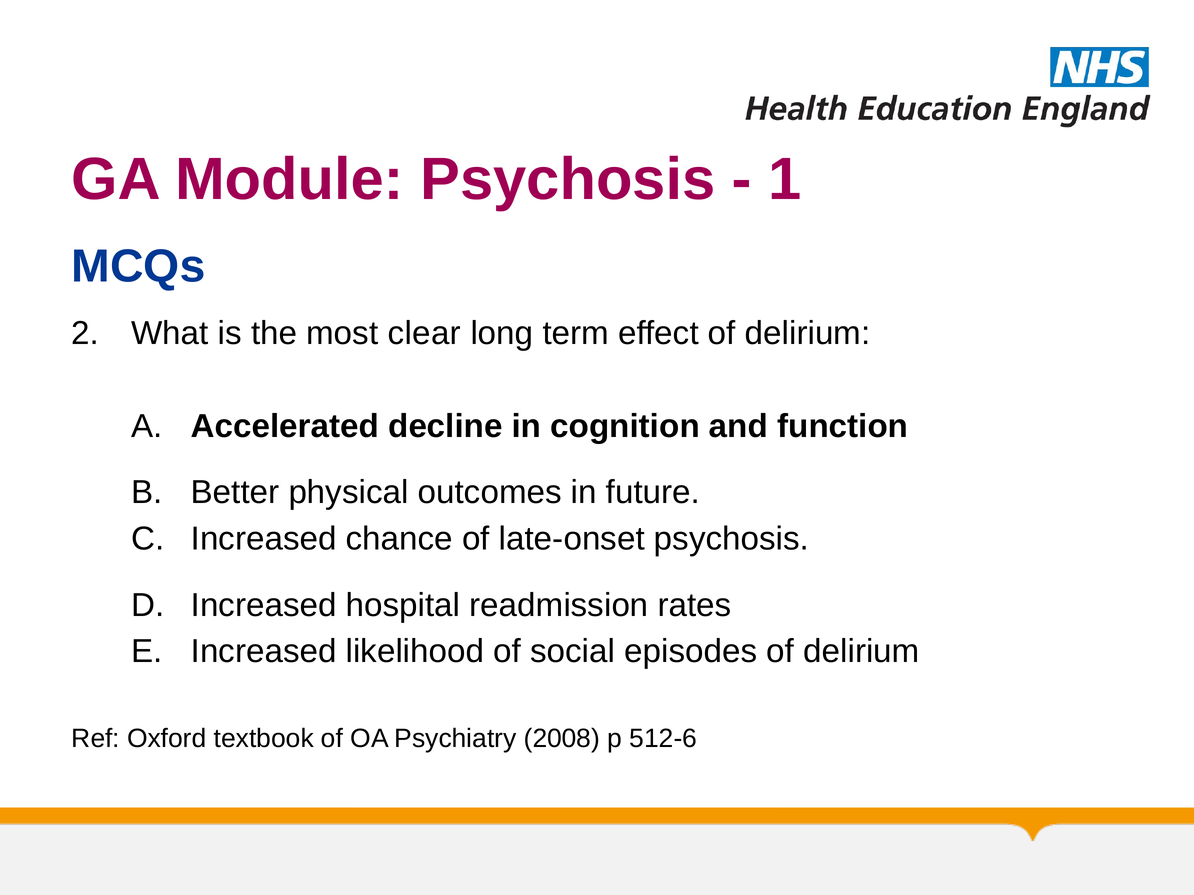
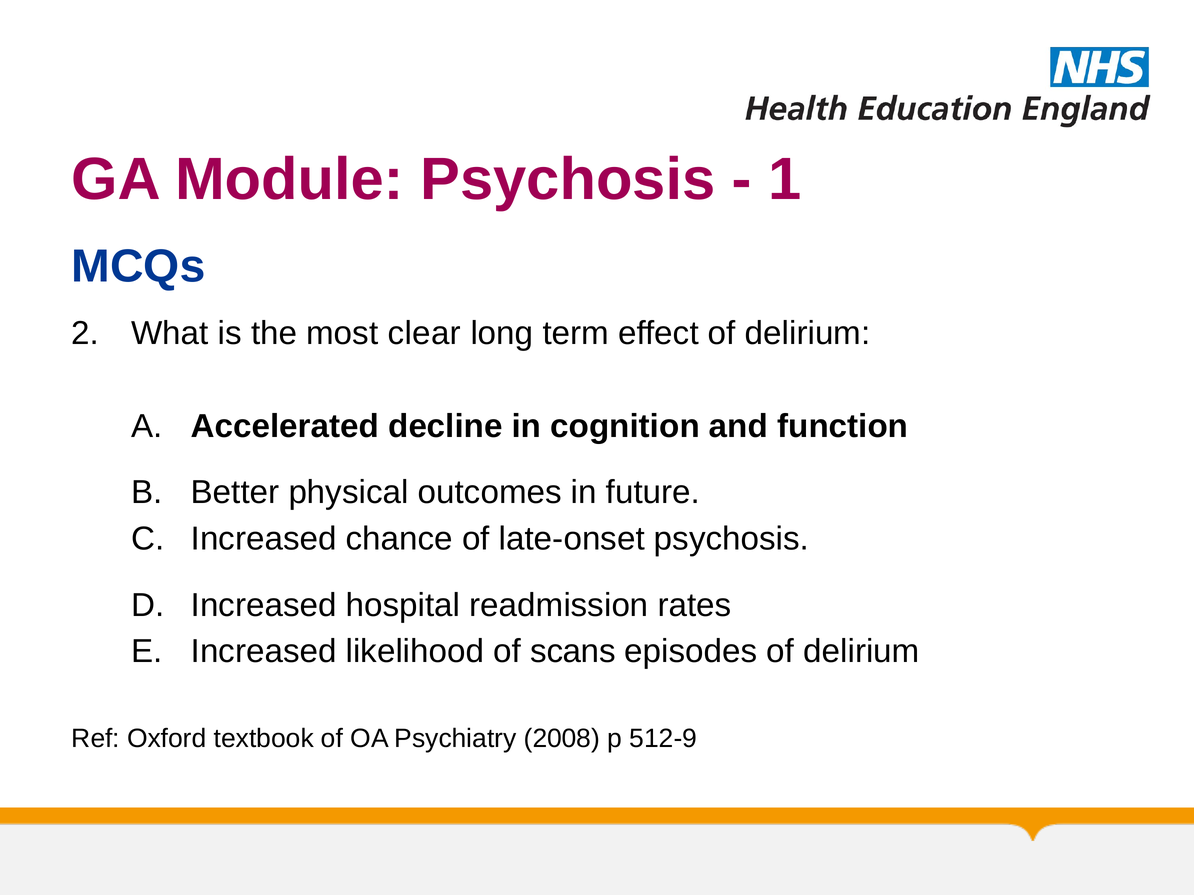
social: social -> scans
512-6: 512-6 -> 512-9
